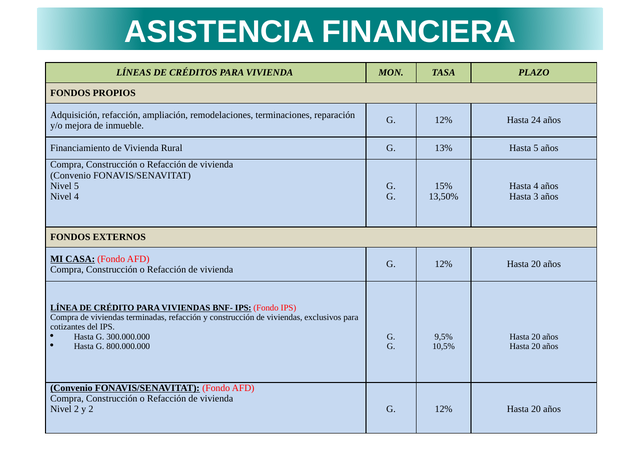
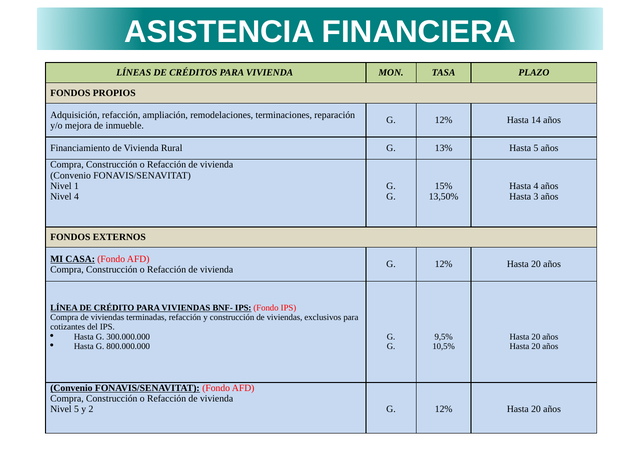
24: 24 -> 14
Nivel 5: 5 -> 1
Nivel 2: 2 -> 5
